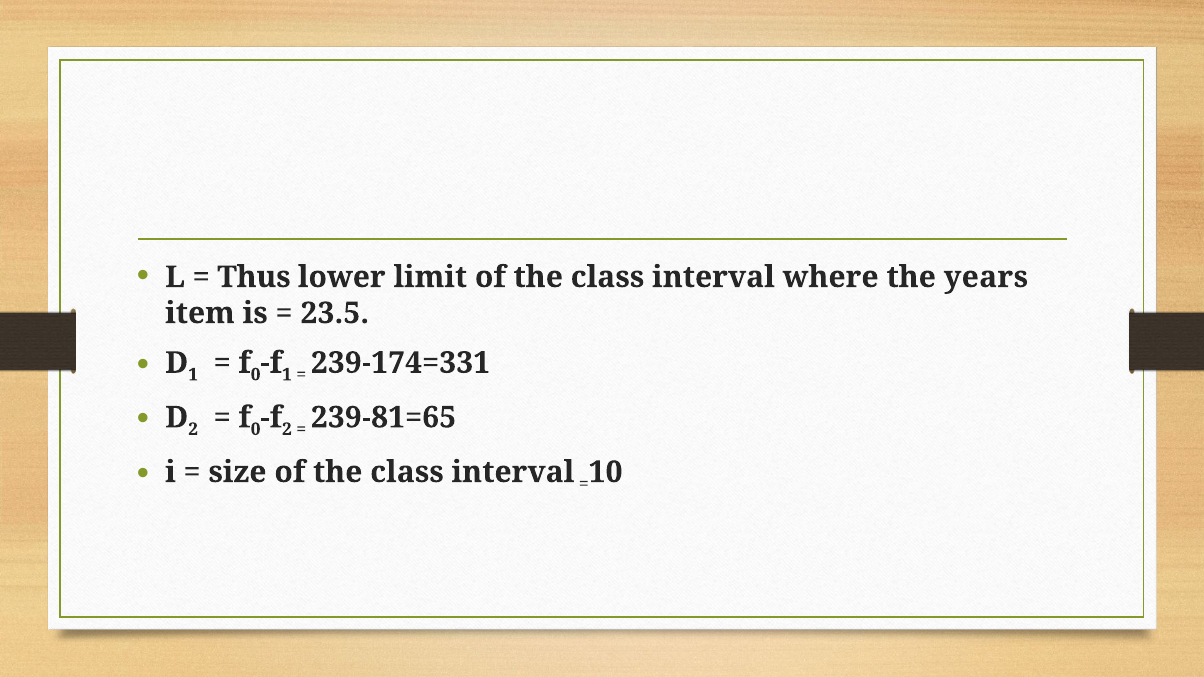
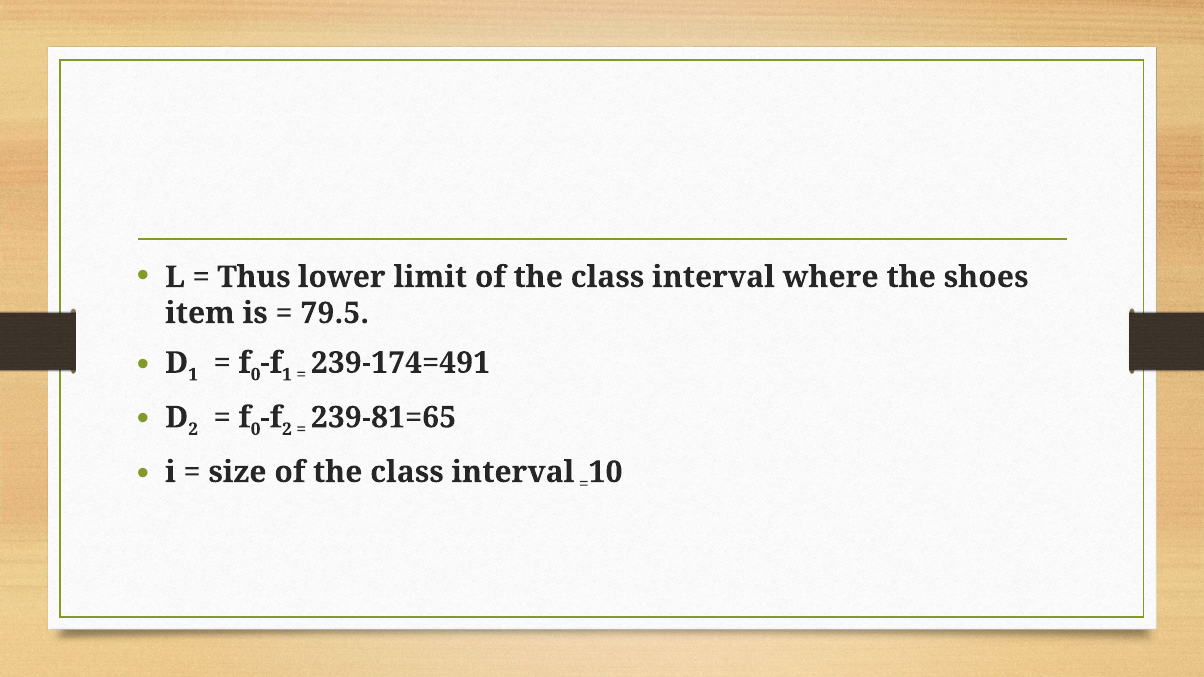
years: years -> shoes
23.5: 23.5 -> 79.5
239-174=331: 239-174=331 -> 239-174=491
